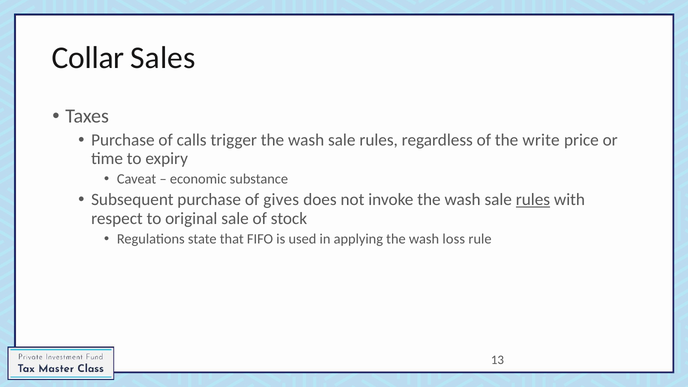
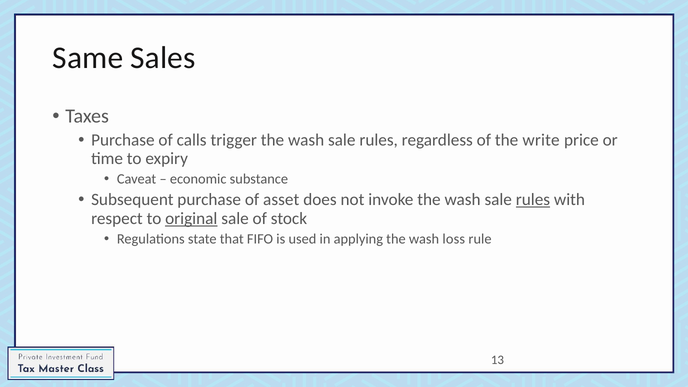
Collar: Collar -> Same
gives: gives -> asset
original underline: none -> present
